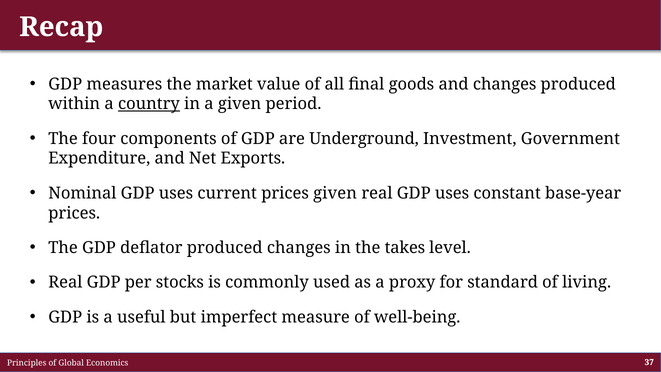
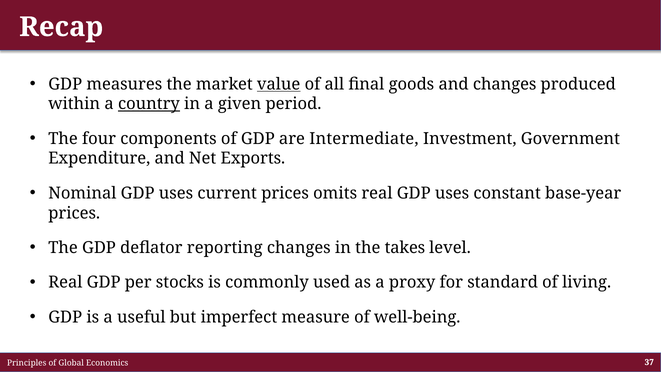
value underline: none -> present
Underground: Underground -> Intermediate
prices given: given -> omits
deflator produced: produced -> reporting
